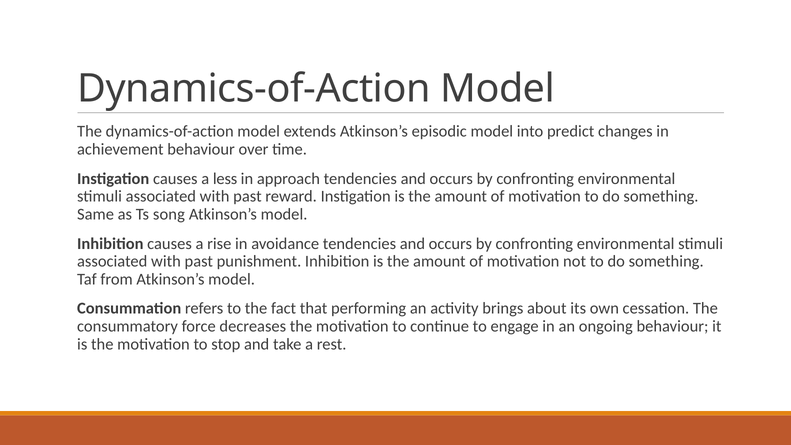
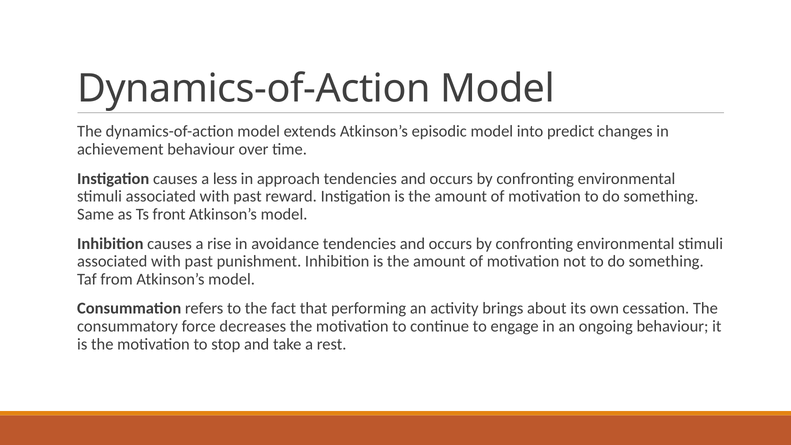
song: song -> front
